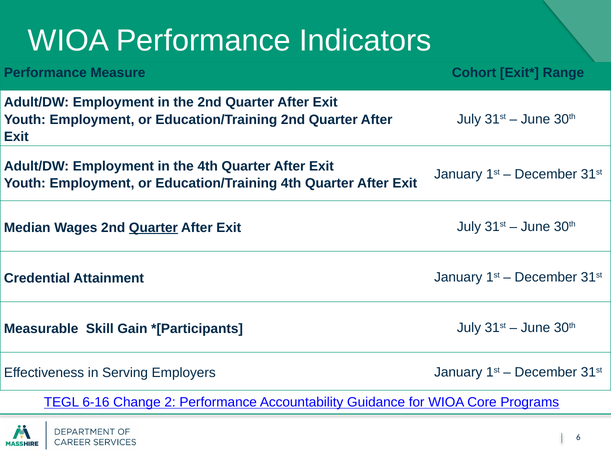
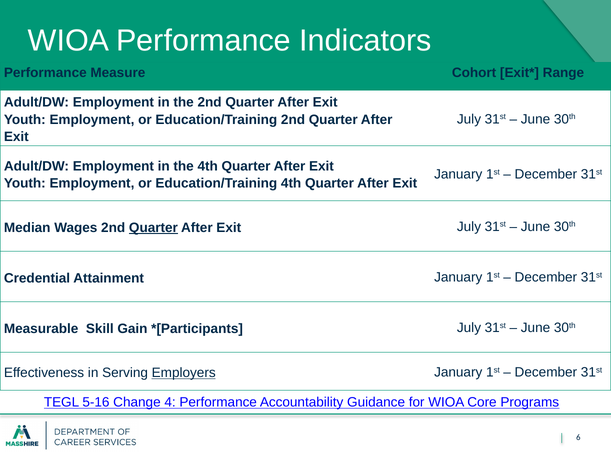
Employers underline: none -> present
6-16: 6-16 -> 5-16
2: 2 -> 4
